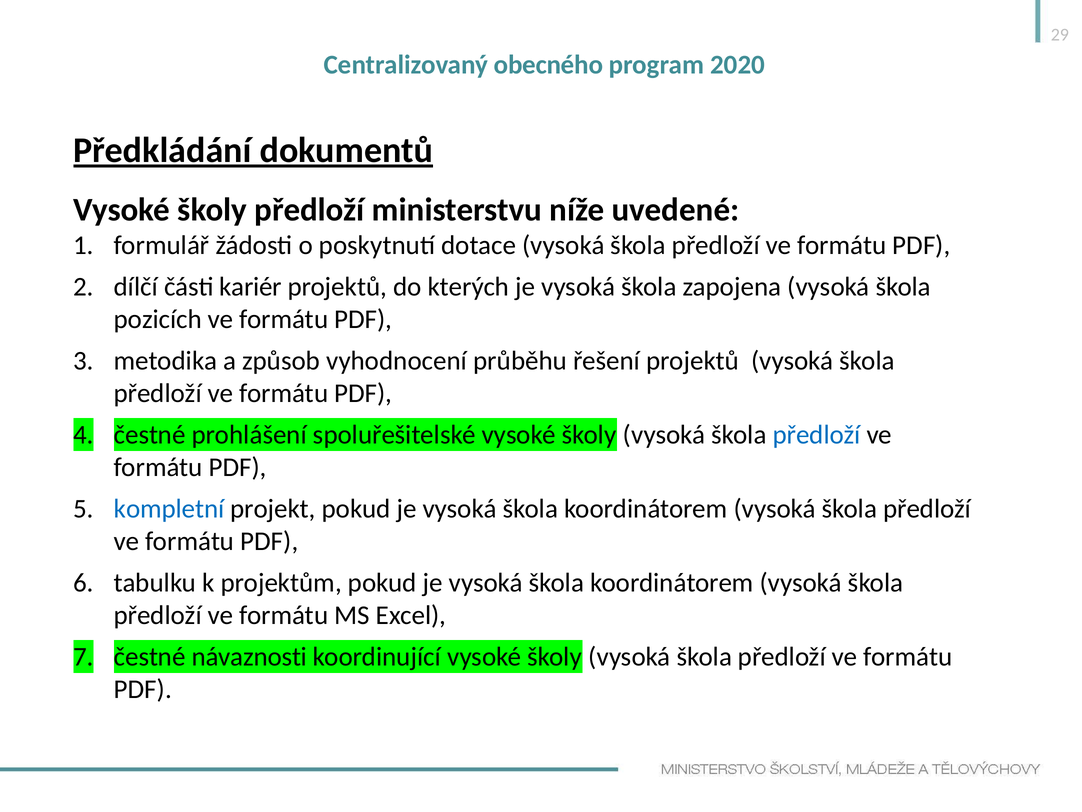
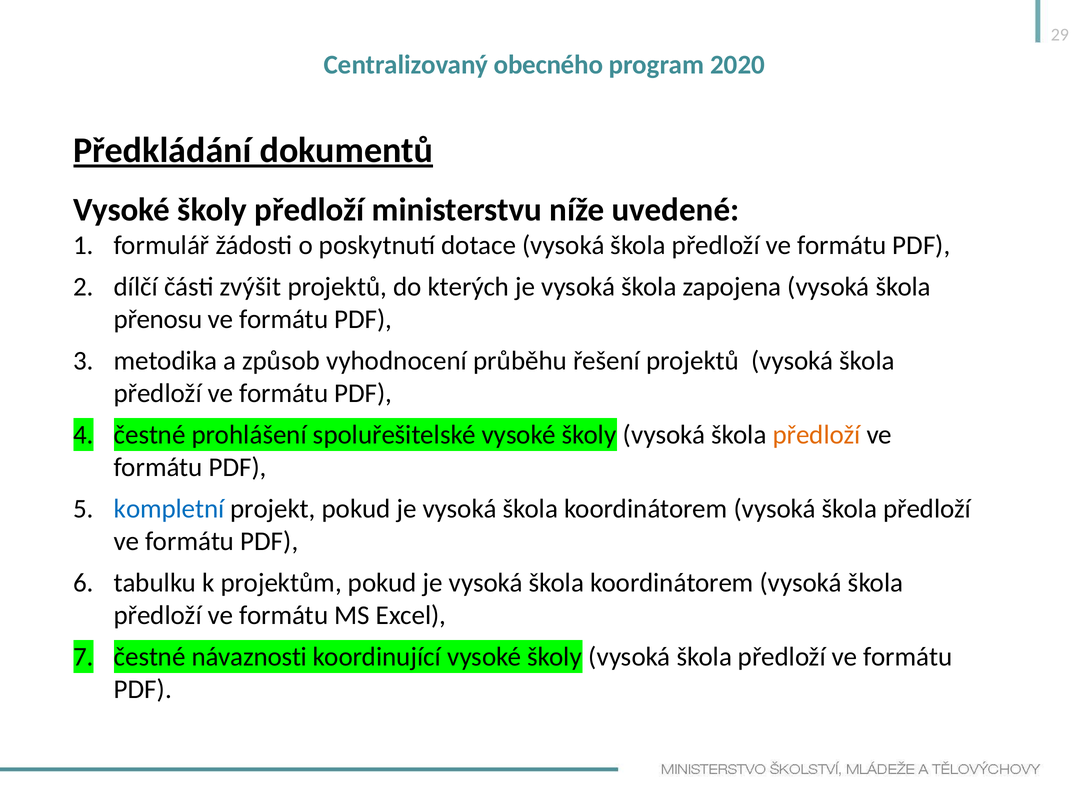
kariér: kariér -> zvýšit
pozicích: pozicích -> přenosu
předloží at (817, 435) colour: blue -> orange
